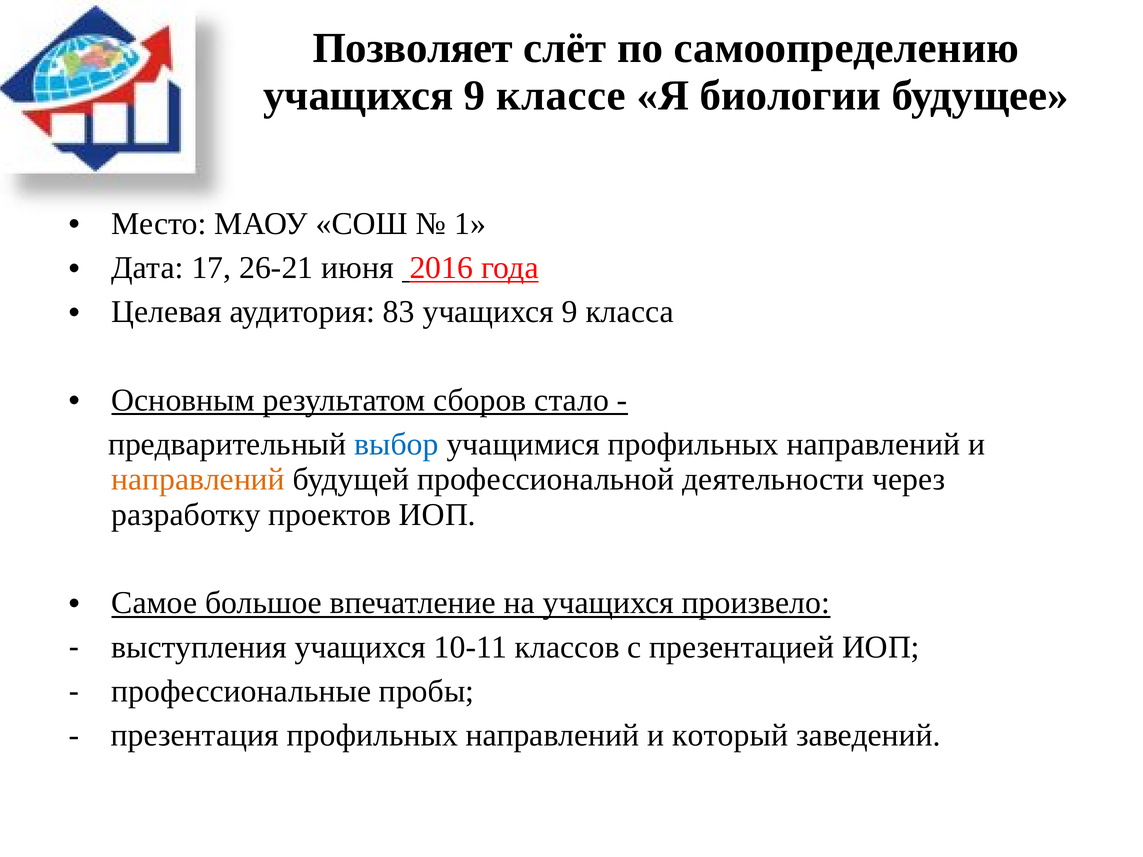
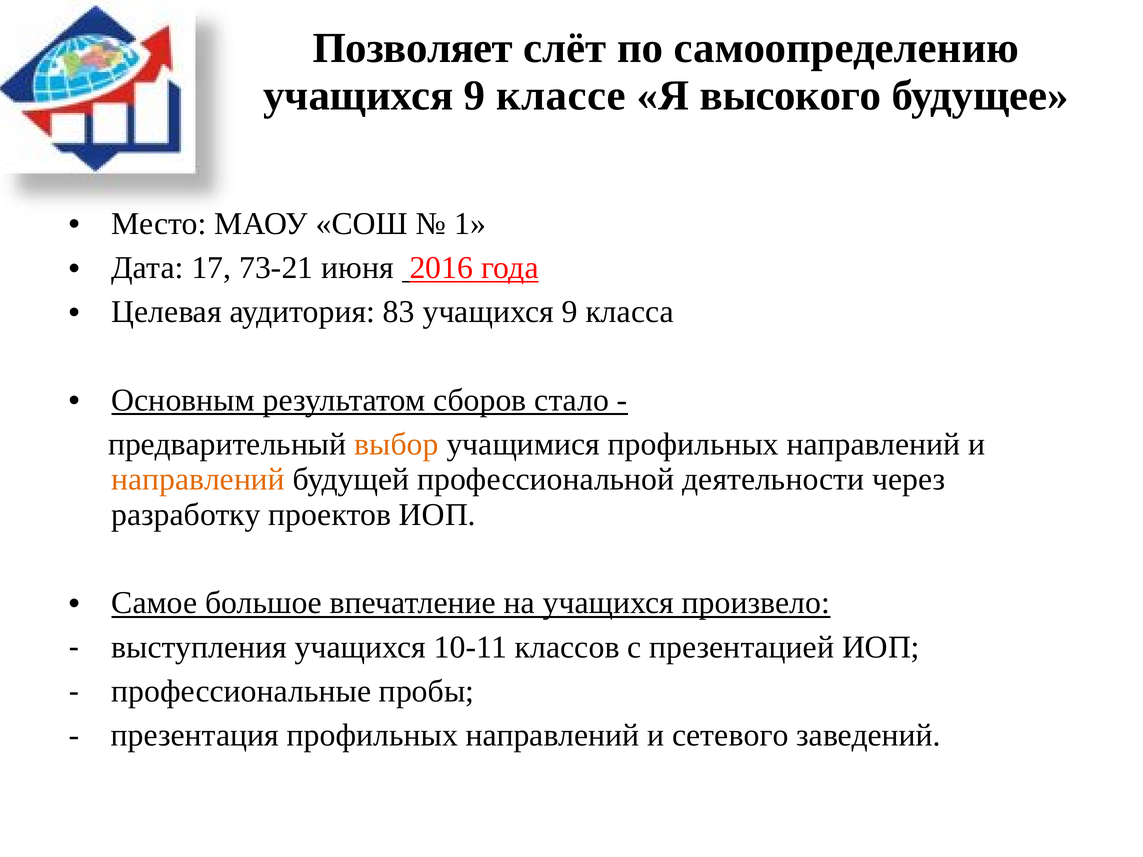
биологии: биологии -> высокого
26-21: 26-21 -> 73-21
выбор colour: blue -> orange
который: который -> сетевого
